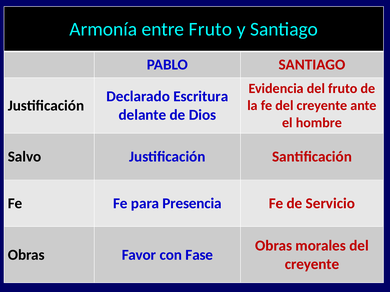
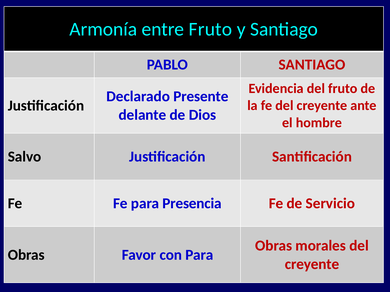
Escritura: Escritura -> Presente
con Fase: Fase -> Para
